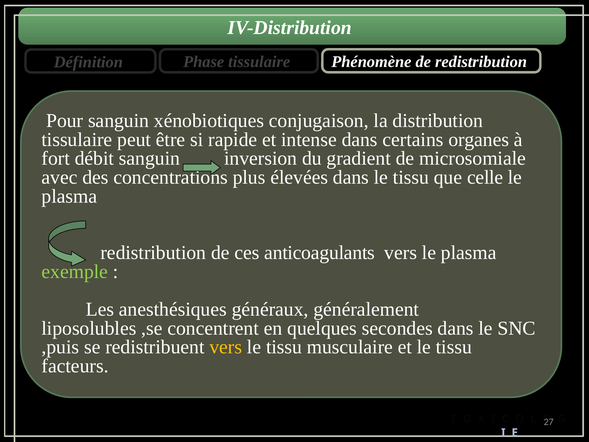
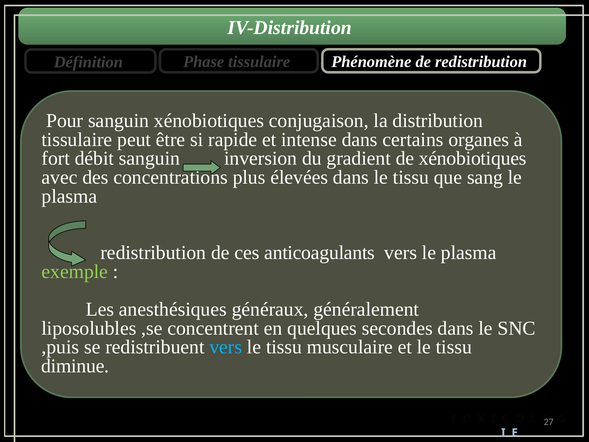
de microsomiale: microsomiale -> xénobiotiques
celle: celle -> sang
vers at (226, 347) colour: yellow -> light blue
facteurs: facteurs -> diminue
